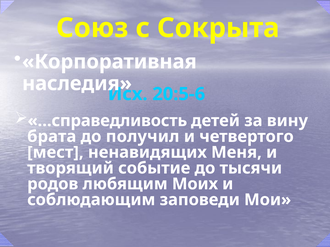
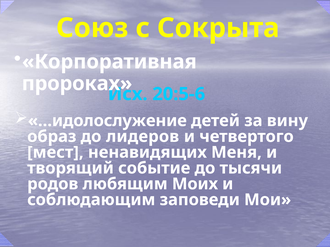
наследия: наследия -> пророках
…справедливость: …справедливость -> …идолослужение
брата: брата -> образ
получил: получил -> лидеров
